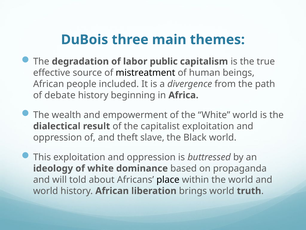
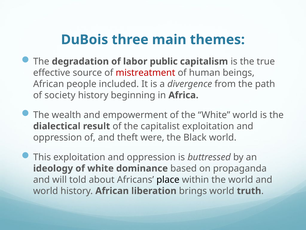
mistreatment colour: black -> red
debate: debate -> society
slave: slave -> were
